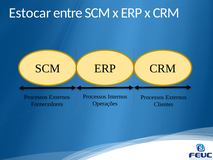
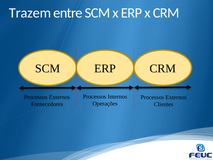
Estocar: Estocar -> Trazem
